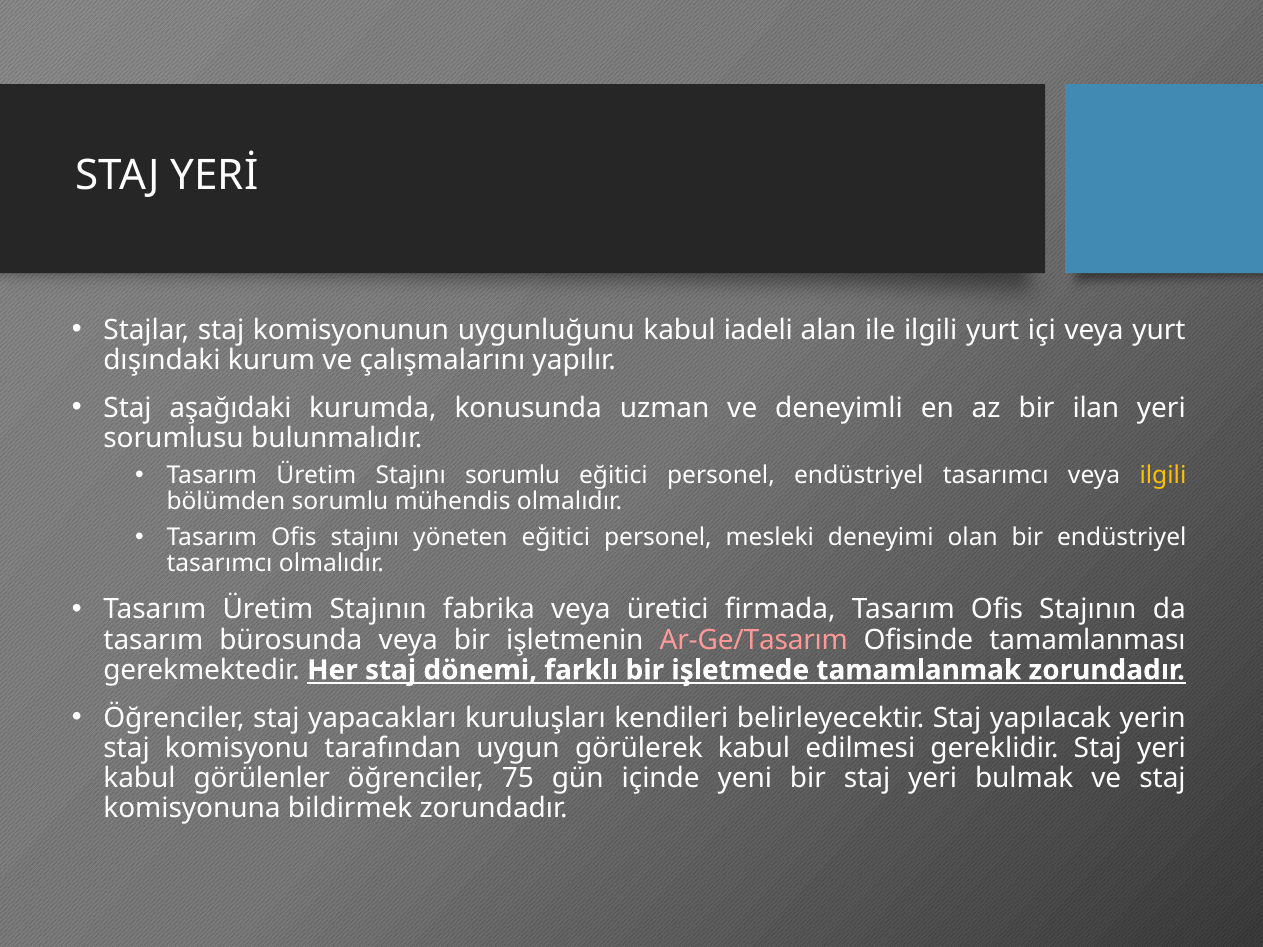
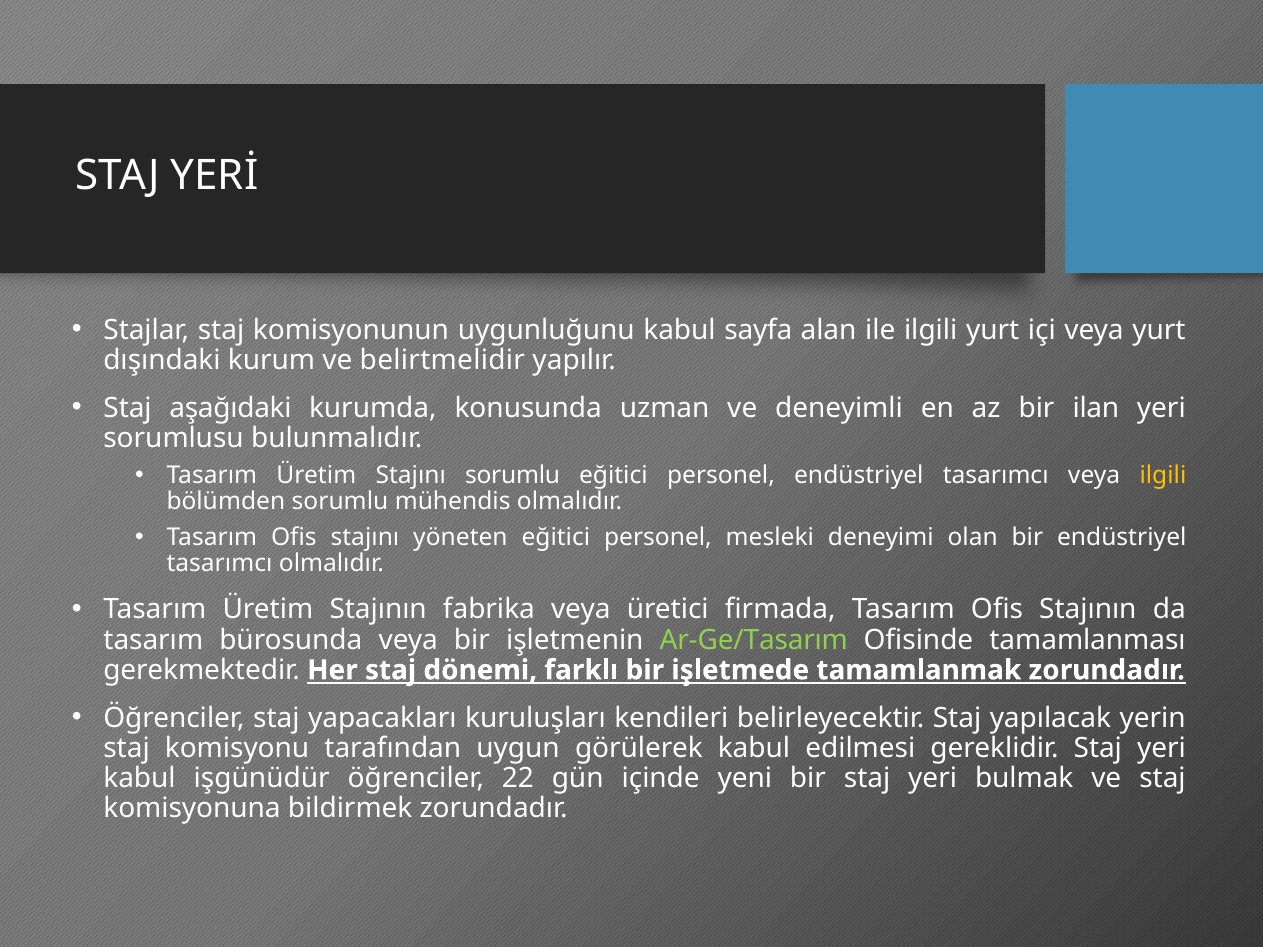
iadeli: iadeli -> sayfa
çalışmalarını: çalışmalarını -> belirtmelidir
Ar-Ge/Tasarım colour: pink -> light green
görülenler: görülenler -> işgünüdür
75: 75 -> 22
